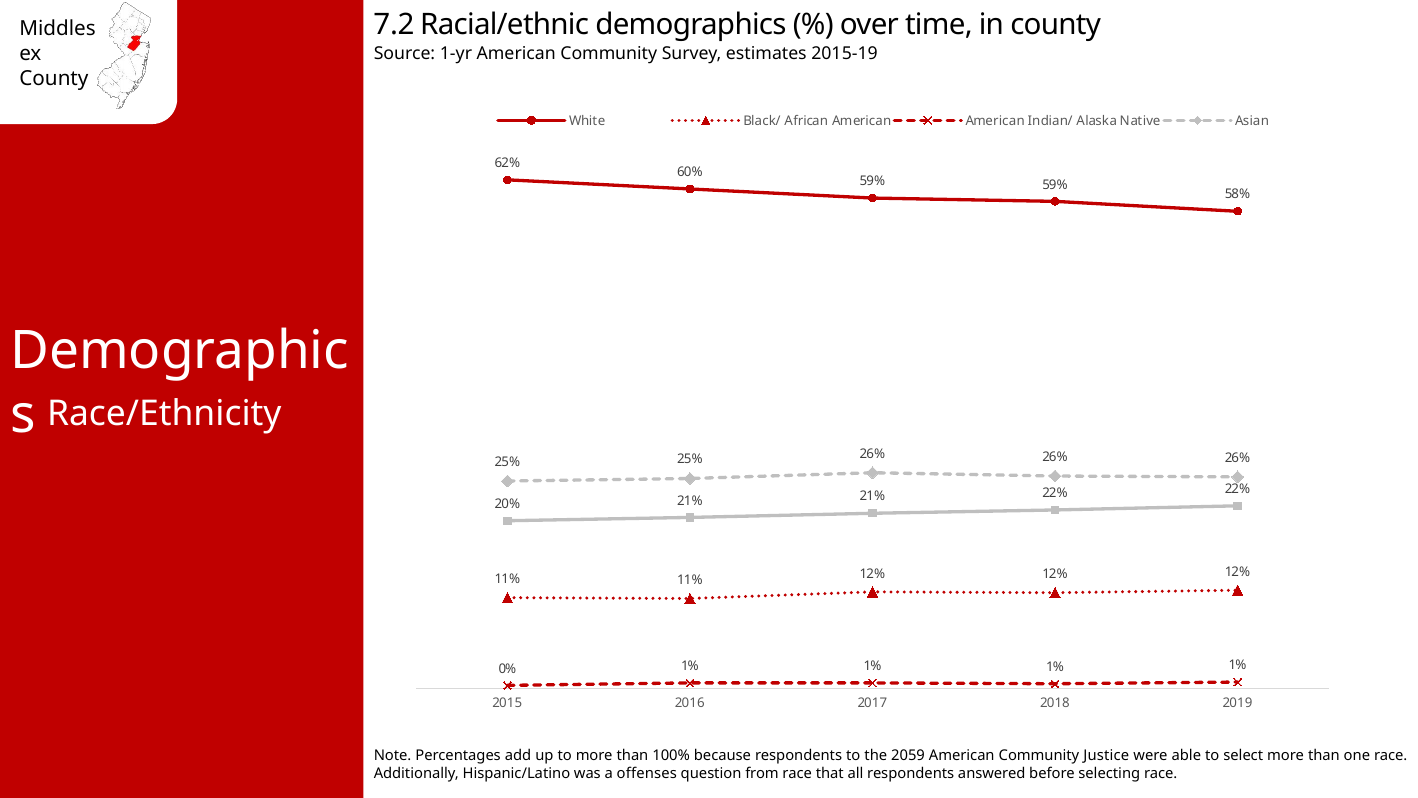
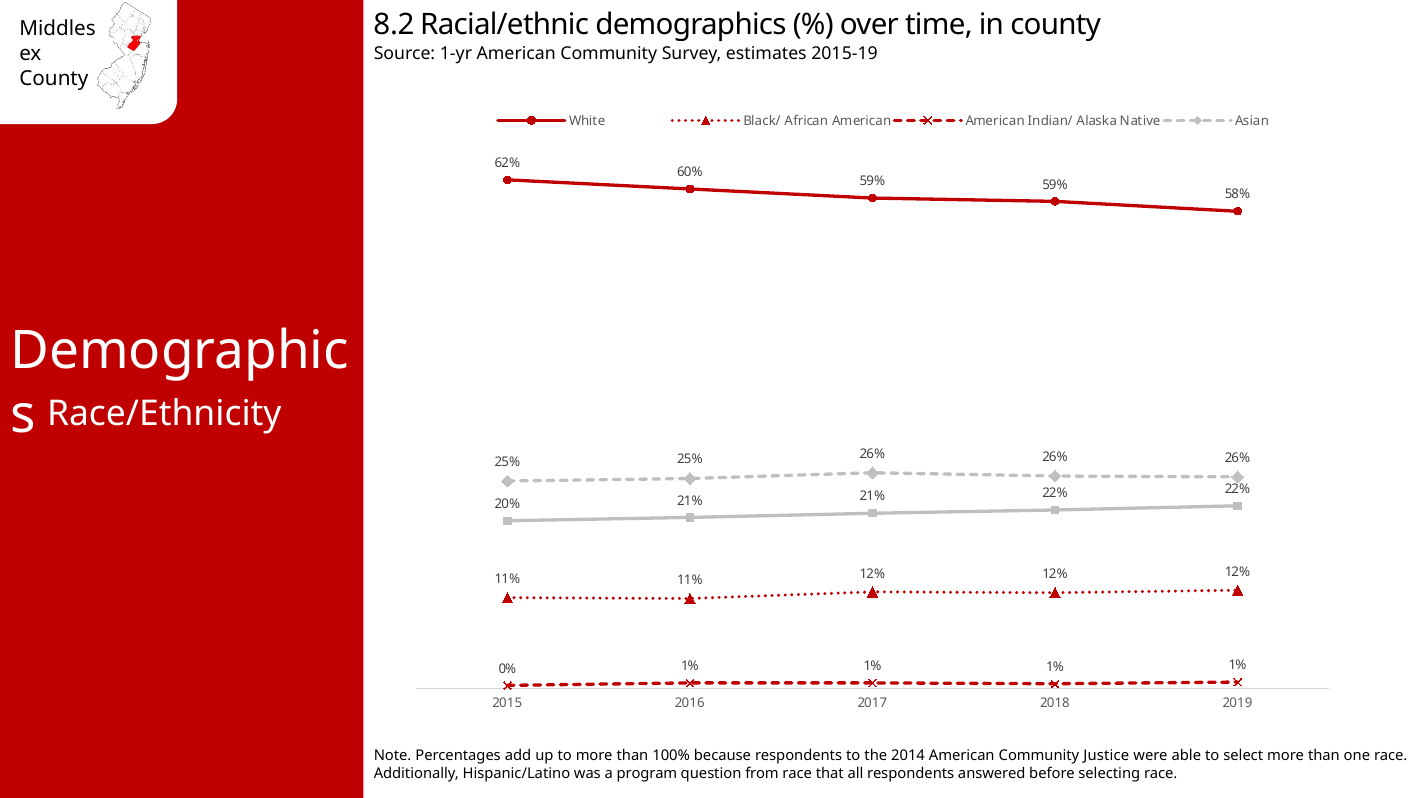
7.2: 7.2 -> 8.2
2059: 2059 -> 2014
offenses: offenses -> program
